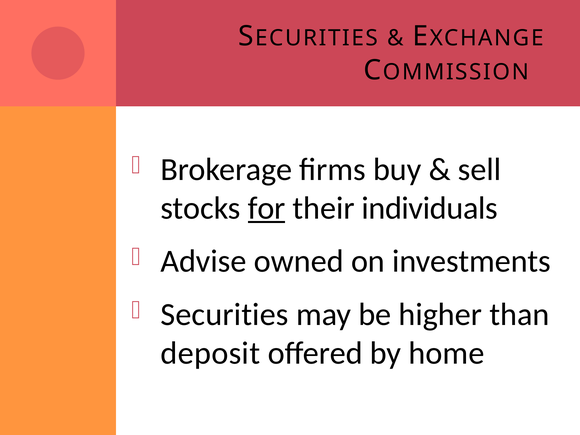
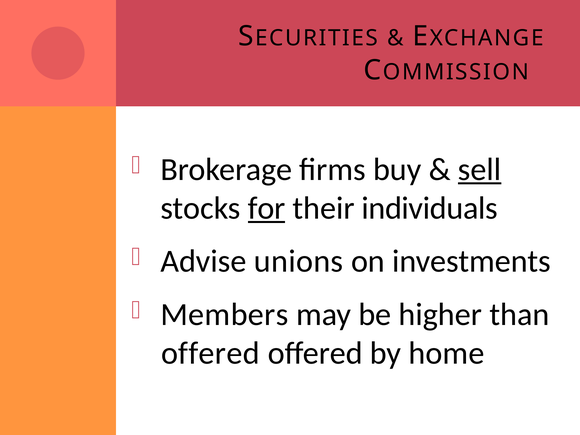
sell underline: none -> present
owned: owned -> unions
Securities: Securities -> Members
deposit at (210, 353): deposit -> offered
